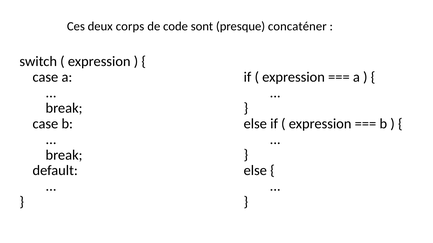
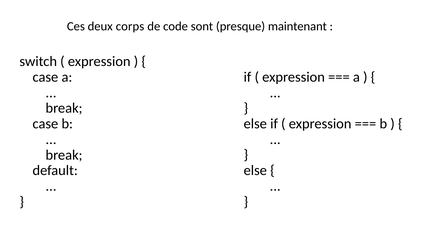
concaténer: concaténer -> maintenant
